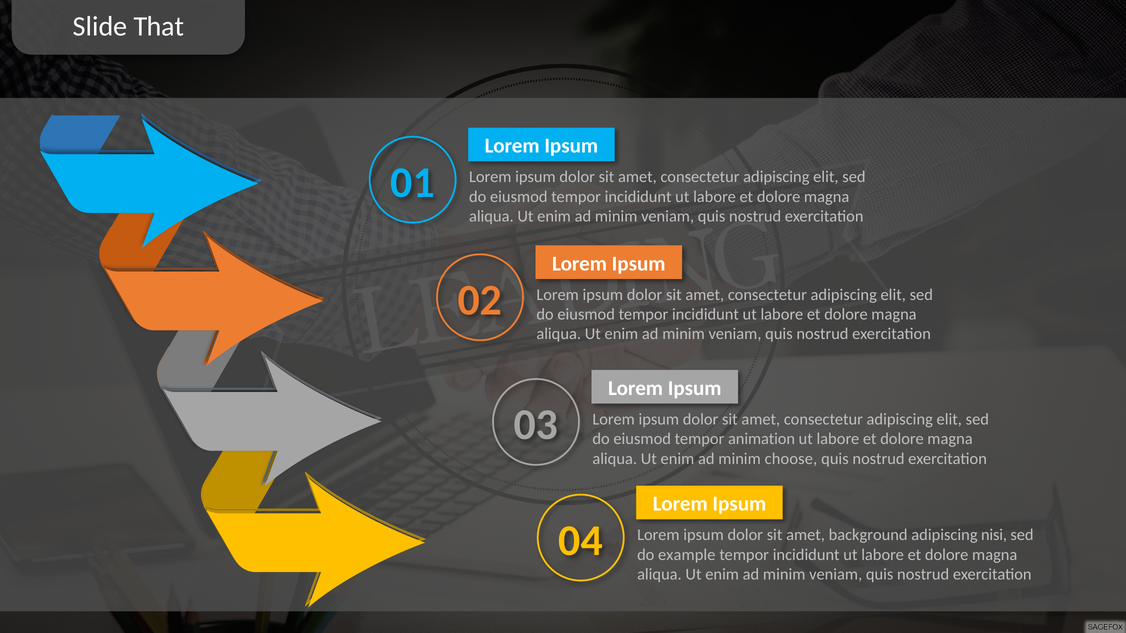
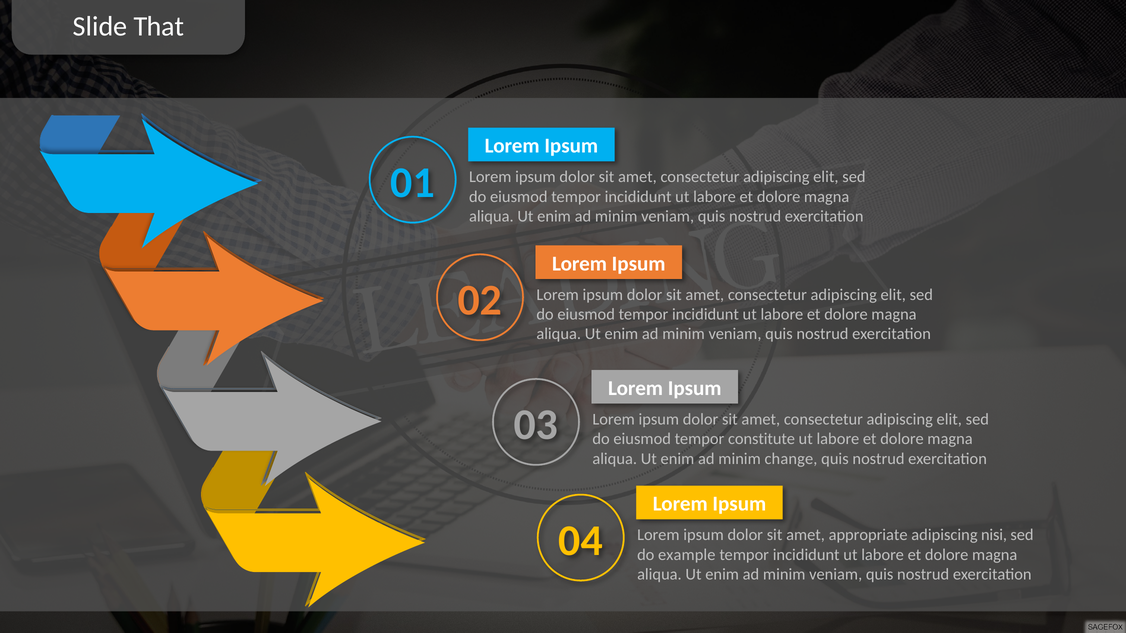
animation: animation -> constitute
choose: choose -> change
background: background -> appropriate
